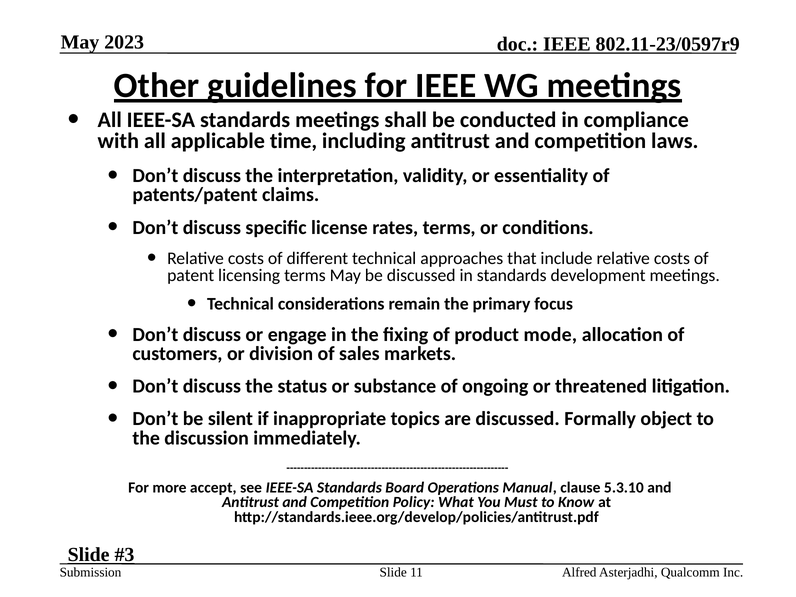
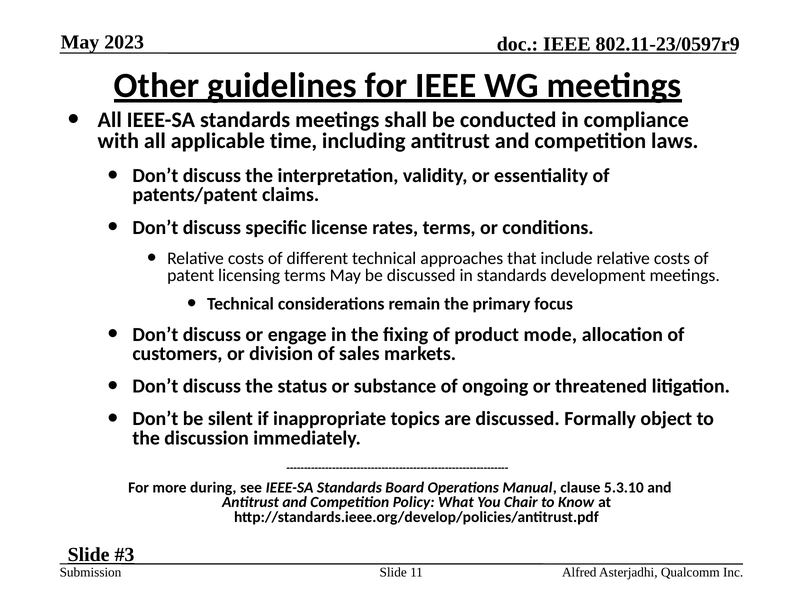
accept: accept -> during
Must: Must -> Chair
